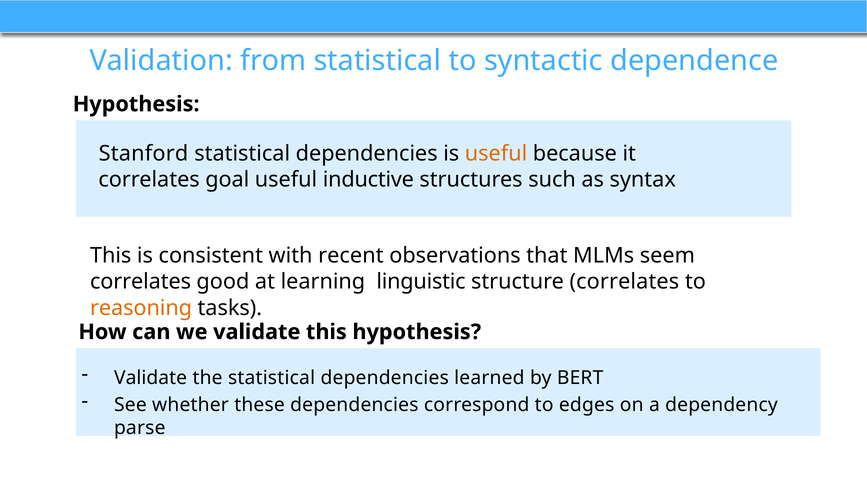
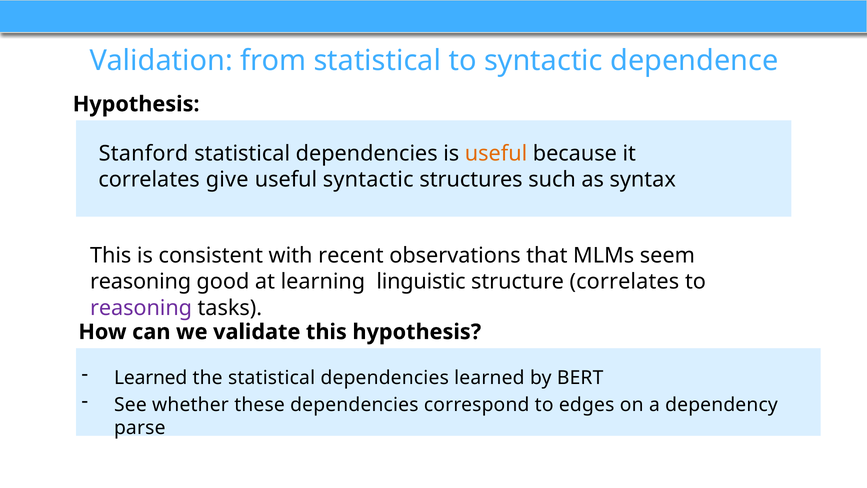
goal: goal -> give
useful inductive: inductive -> syntactic
correlates at (141, 282): correlates -> reasoning
reasoning at (141, 308) colour: orange -> purple
Validate at (151, 377): Validate -> Learned
